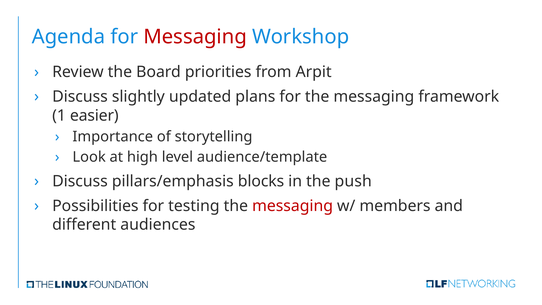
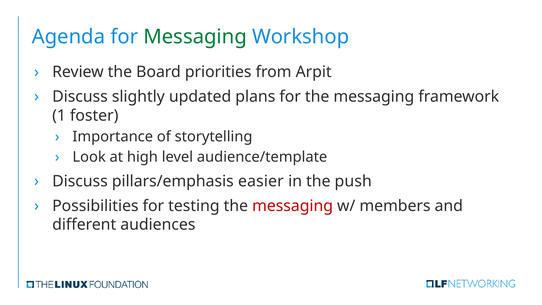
Messaging at (195, 37) colour: red -> green
easier: easier -> foster
blocks: blocks -> easier
